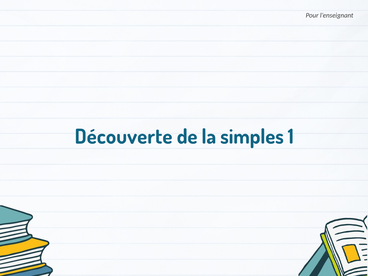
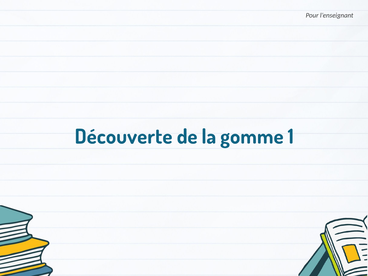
simples: simples -> gomme
